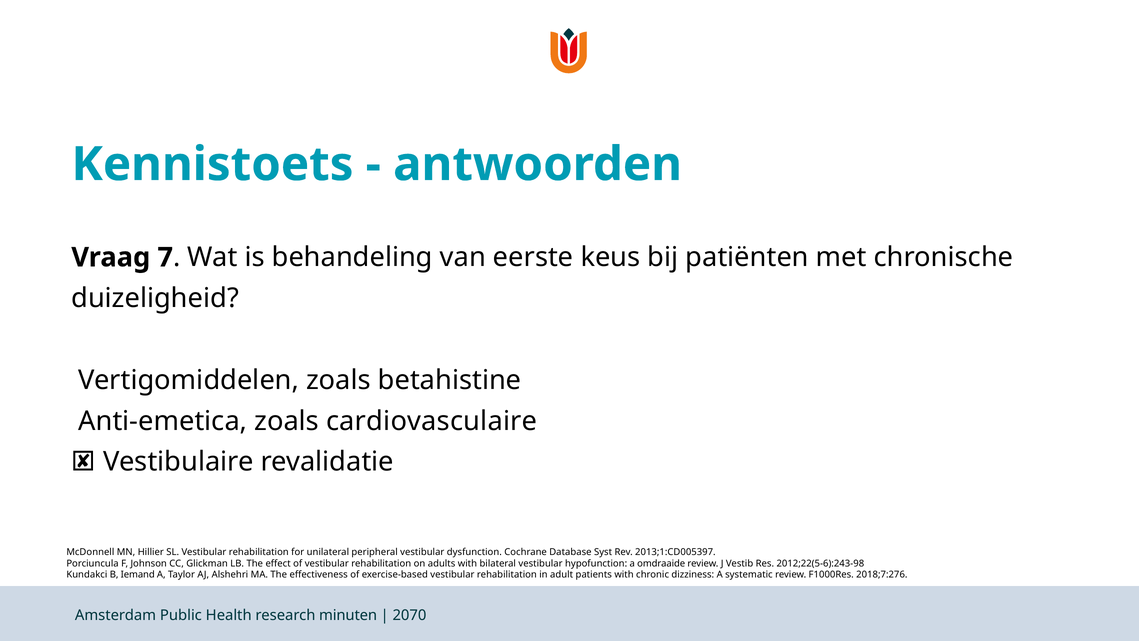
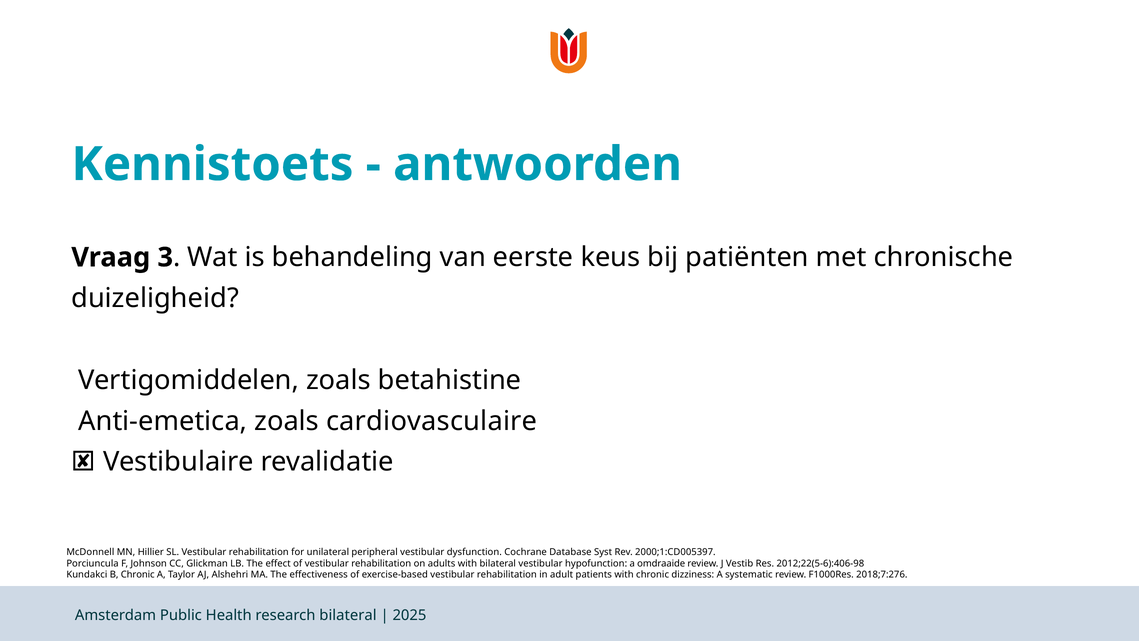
7: 7 -> 3
2013;1:CD005397: 2013;1:CD005397 -> 2000;1:CD005397
2012;22(5-6):243-98: 2012;22(5-6):243-98 -> 2012;22(5-6):406-98
B Iemand: Iemand -> Chronic
research minuten: minuten -> bilateral
2070: 2070 -> 2025
